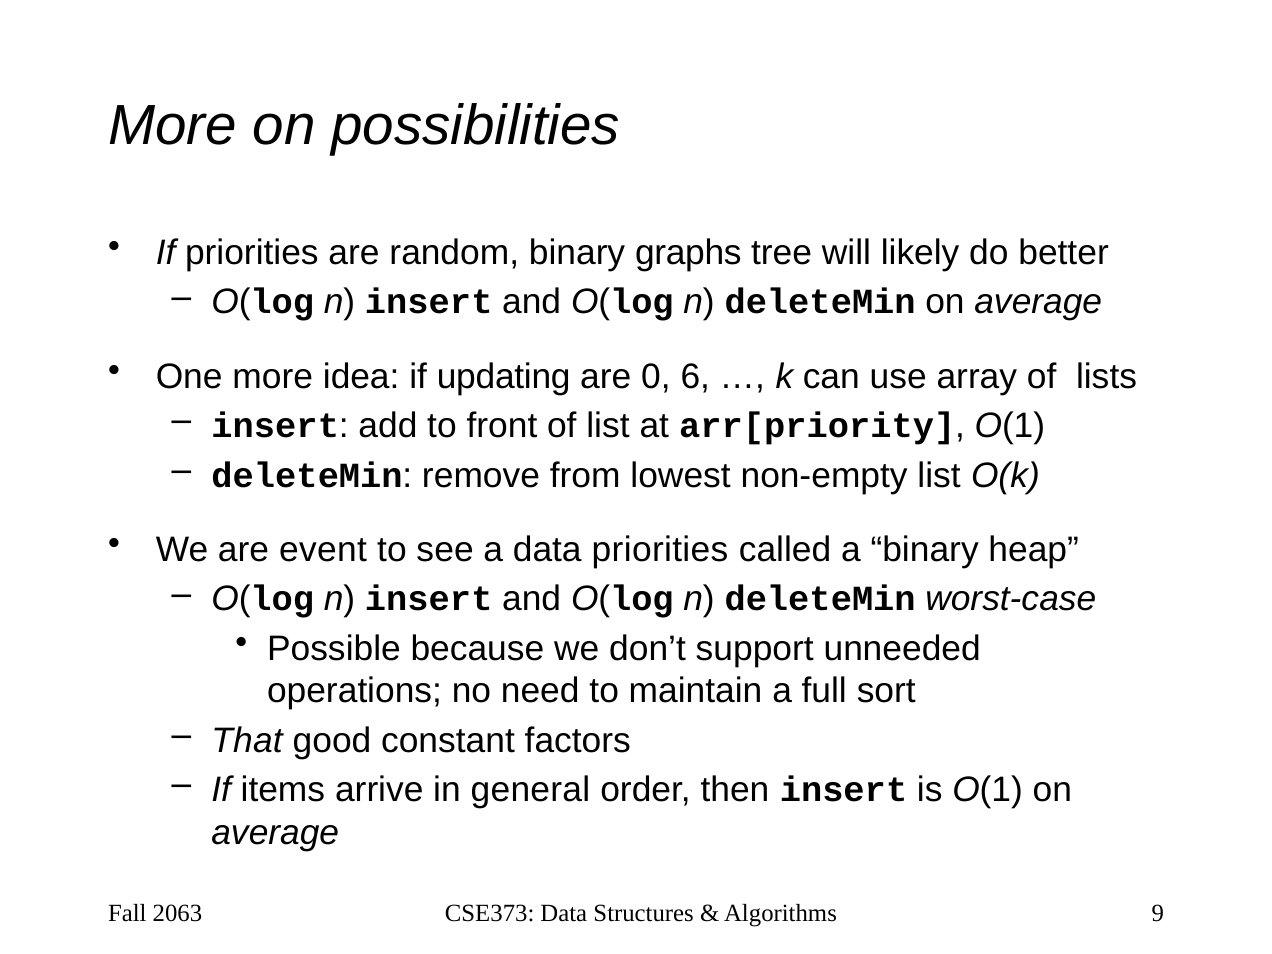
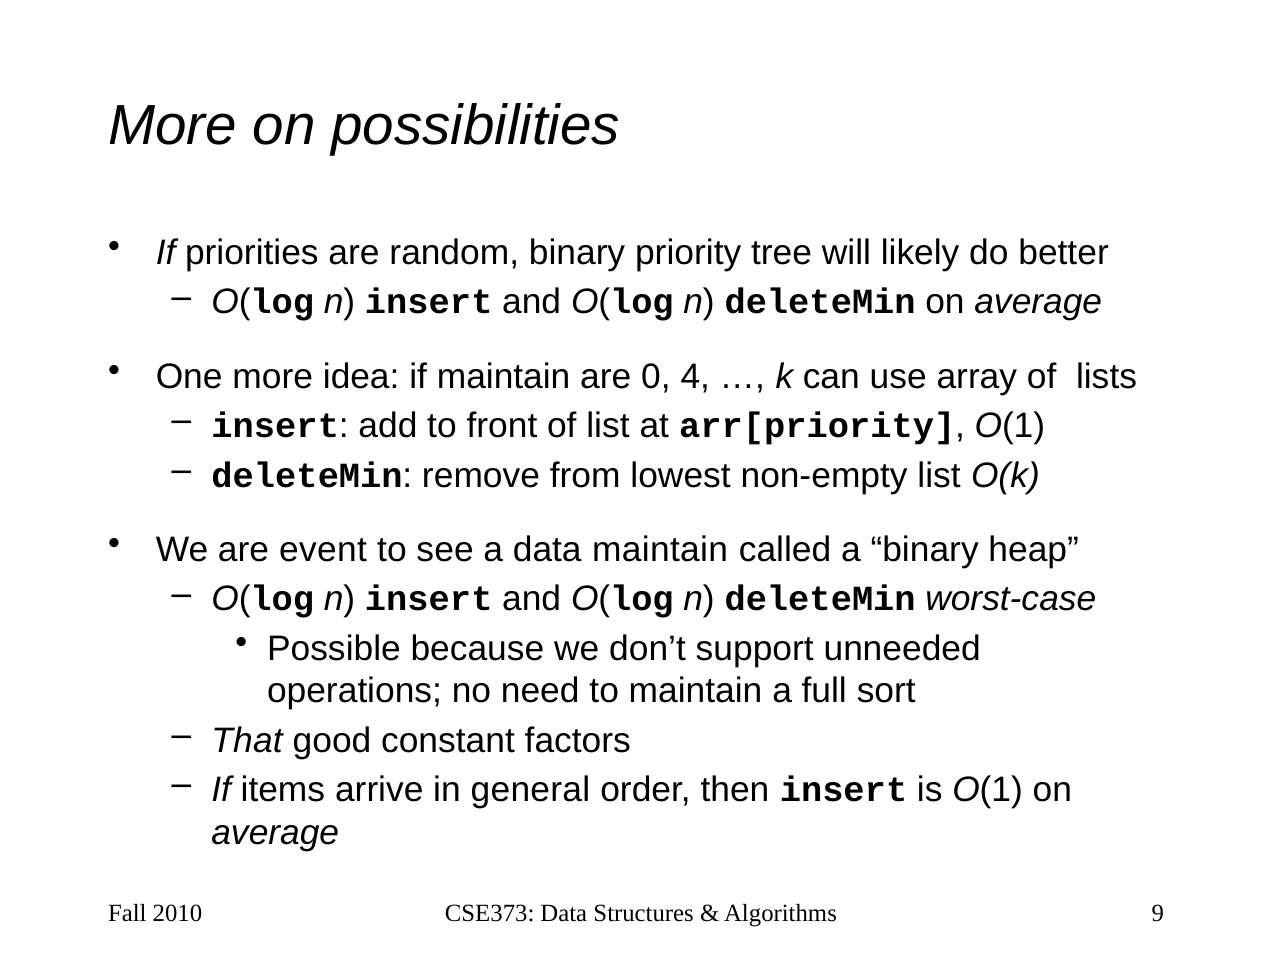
graphs: graphs -> priority
if updating: updating -> maintain
6: 6 -> 4
data priorities: priorities -> maintain
2063: 2063 -> 2010
